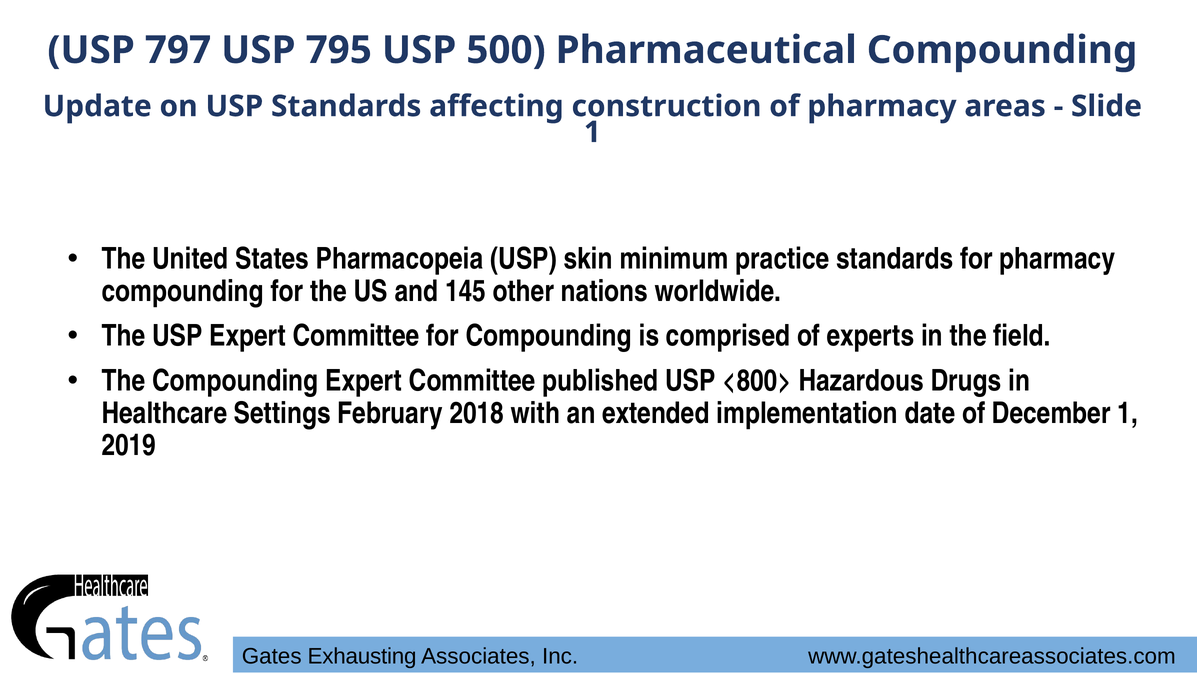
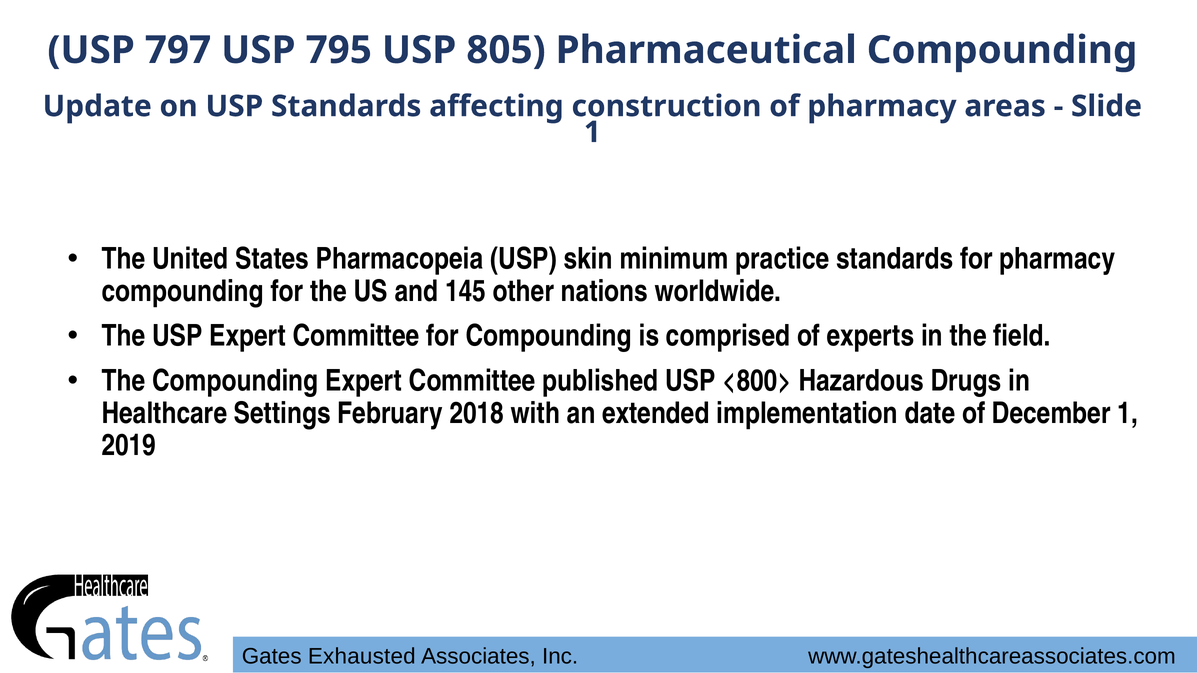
500: 500 -> 805
Exhausting: Exhausting -> Exhausted
